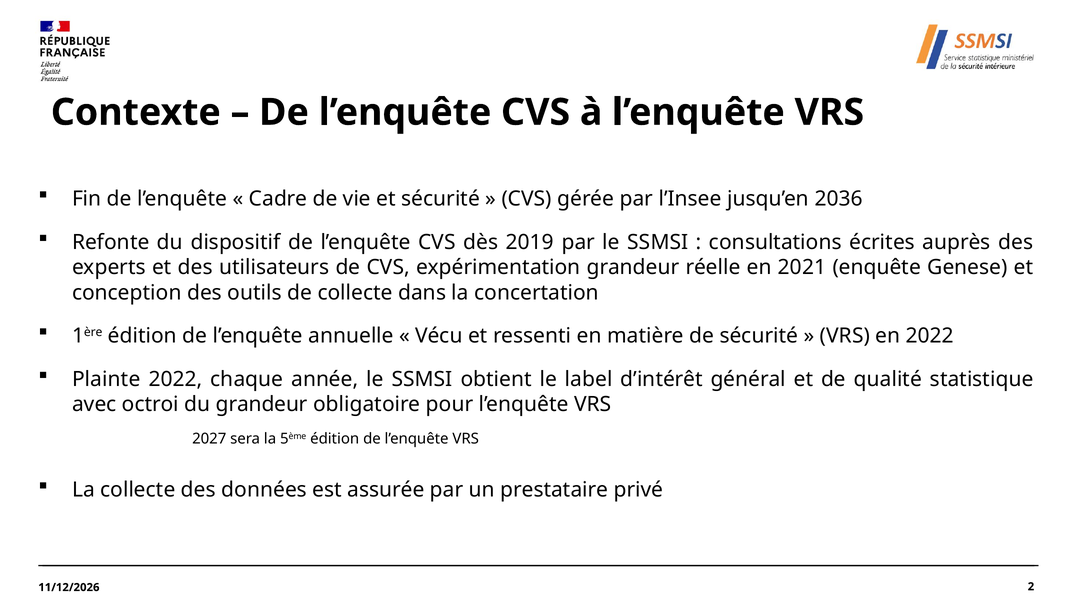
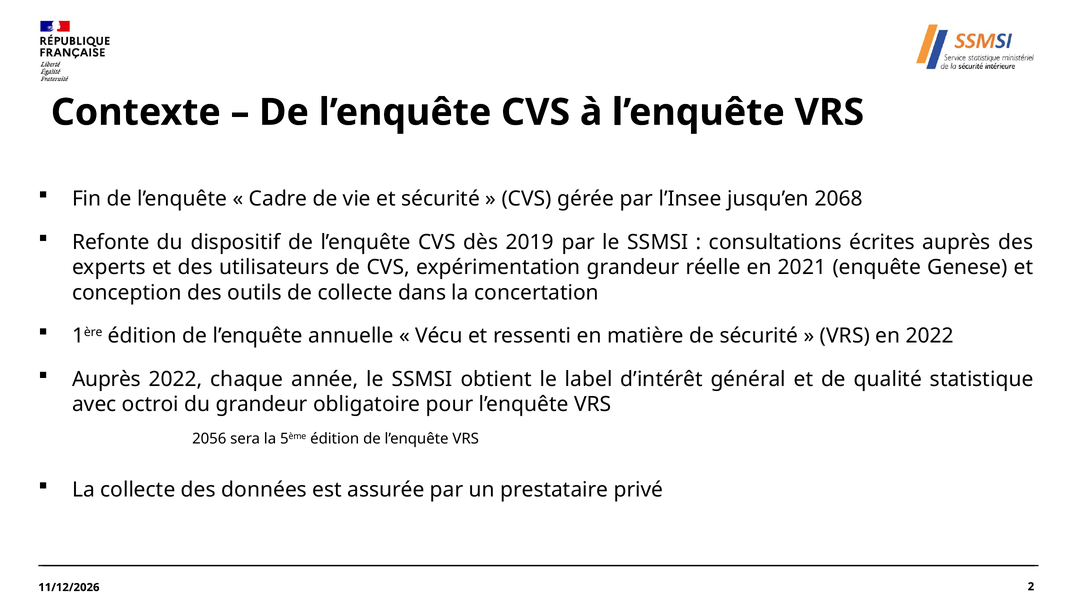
2036: 2036 -> 2068
Plainte at (106, 379): Plainte -> Auprès
2027: 2027 -> 2056
